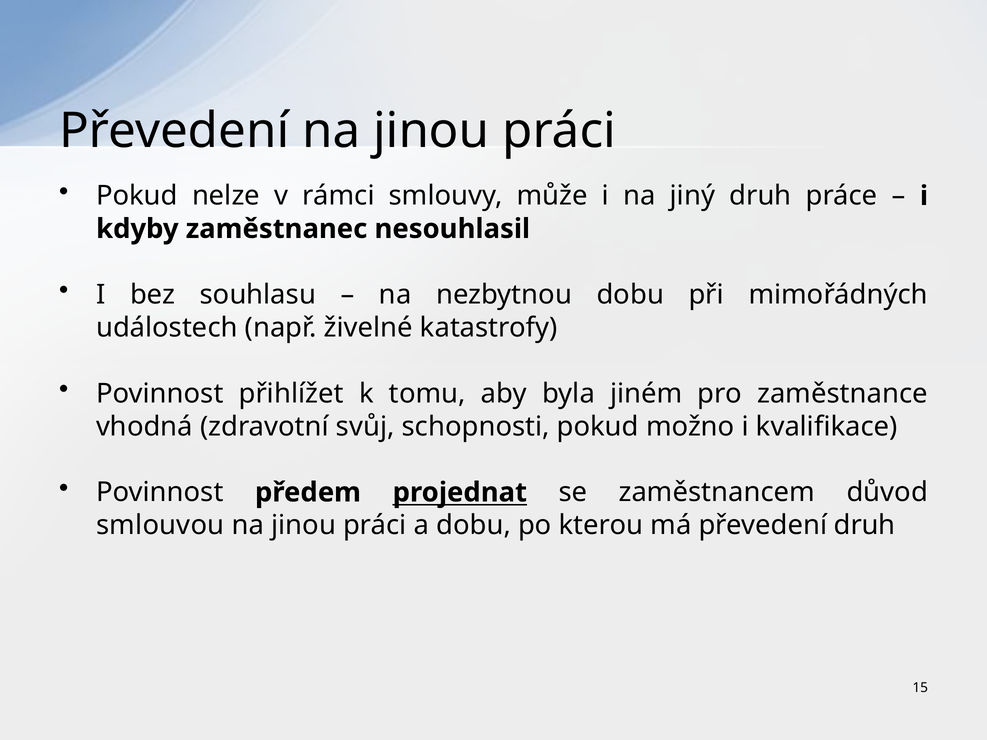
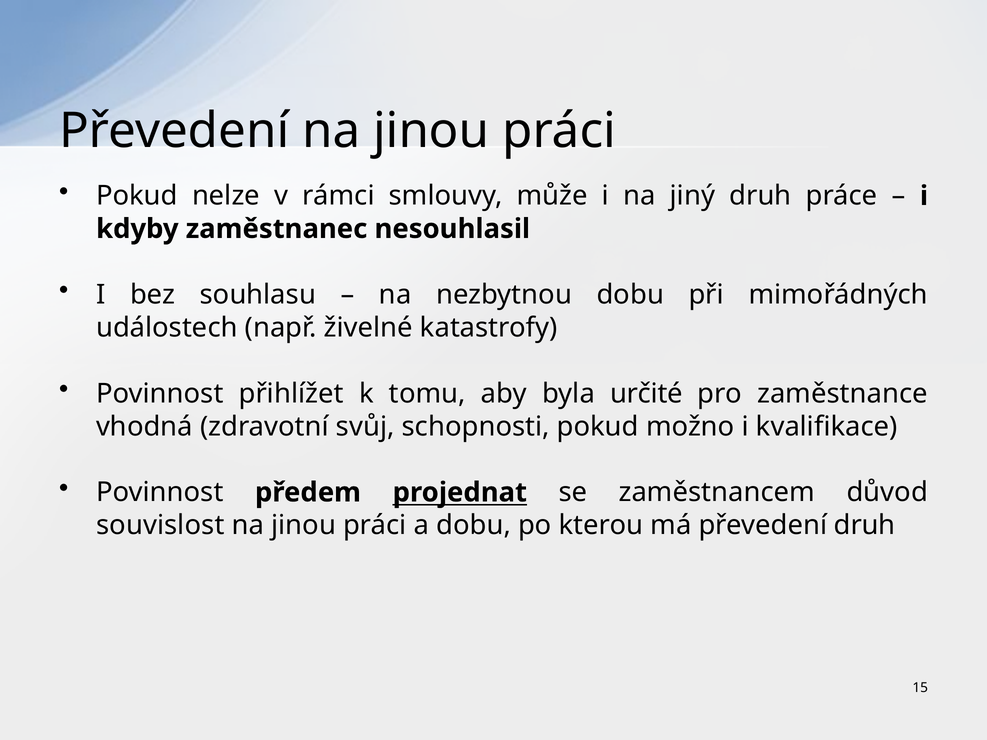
jiném: jiném -> určité
smlouvou: smlouvou -> souvislost
